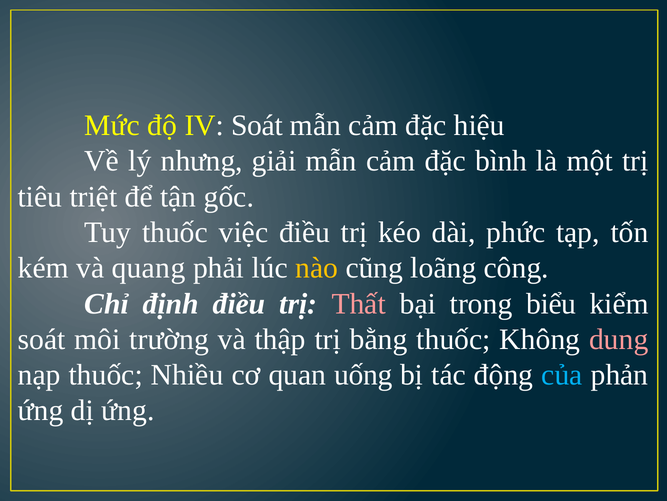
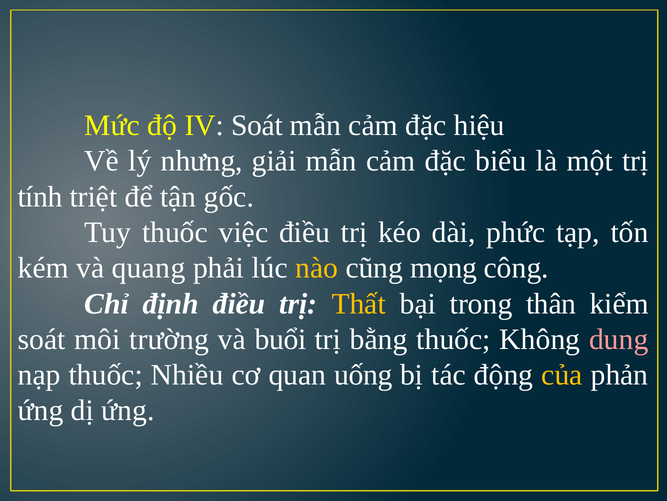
bình: bình -> biểu
tiêu: tiêu -> tính
loãng: loãng -> mọng
Thất colour: pink -> yellow
biểu: biểu -> thân
thập: thập -> buổi
của colour: light blue -> yellow
